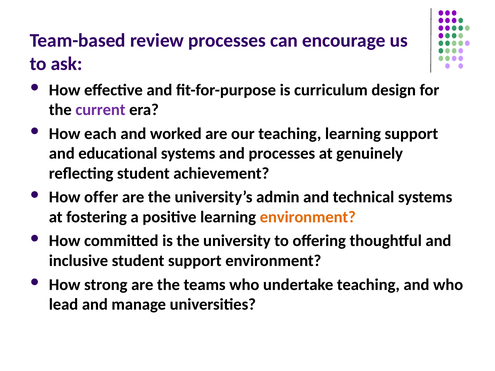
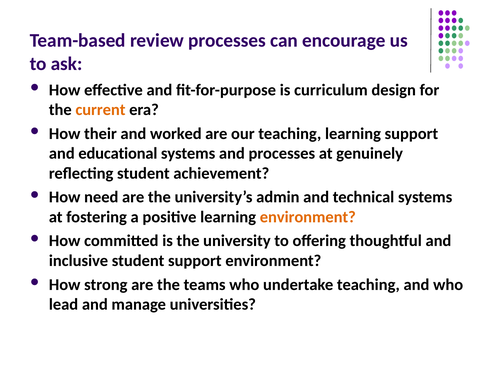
current colour: purple -> orange
each: each -> their
offer: offer -> need
